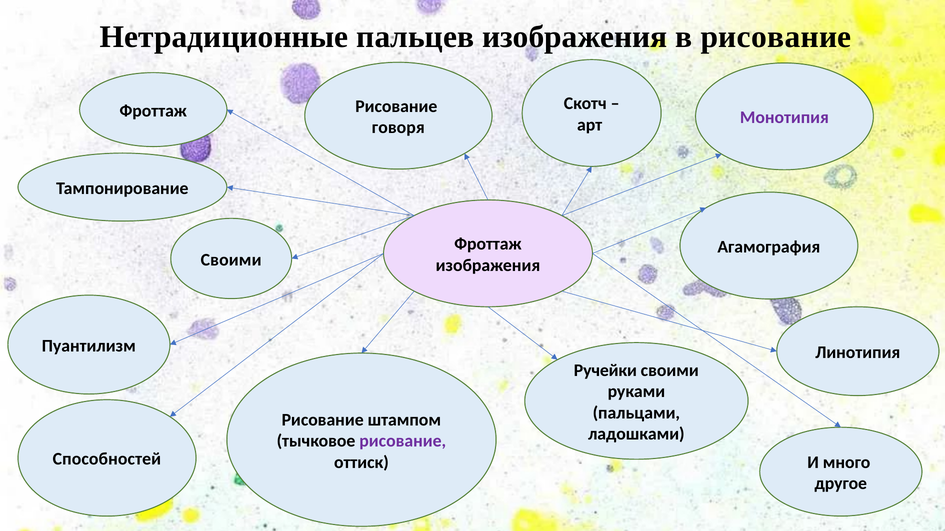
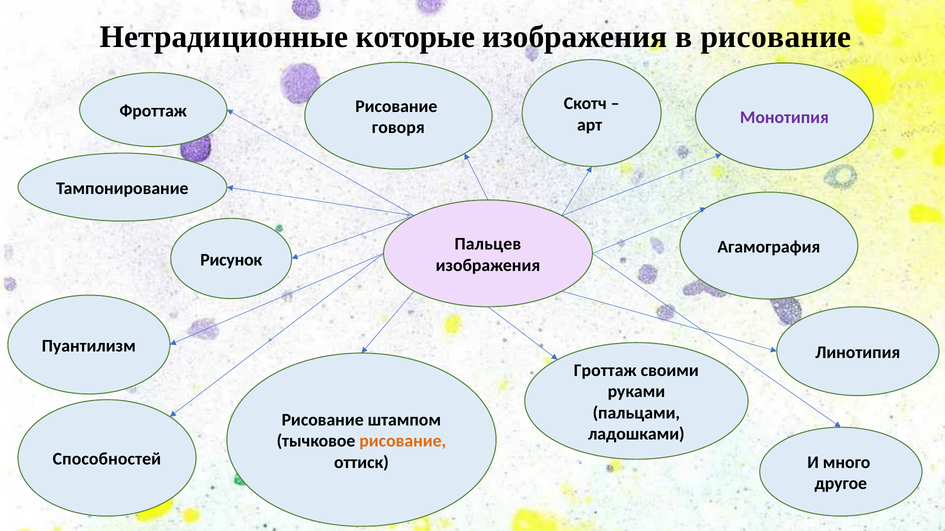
пальцев: пальцев -> которые
Фроттаж at (488, 244): Фроттаж -> Пальцев
Своими at (231, 260): Своими -> Рисунок
Ручейки: Ручейки -> Гроттаж
рисование at (403, 441) colour: purple -> orange
